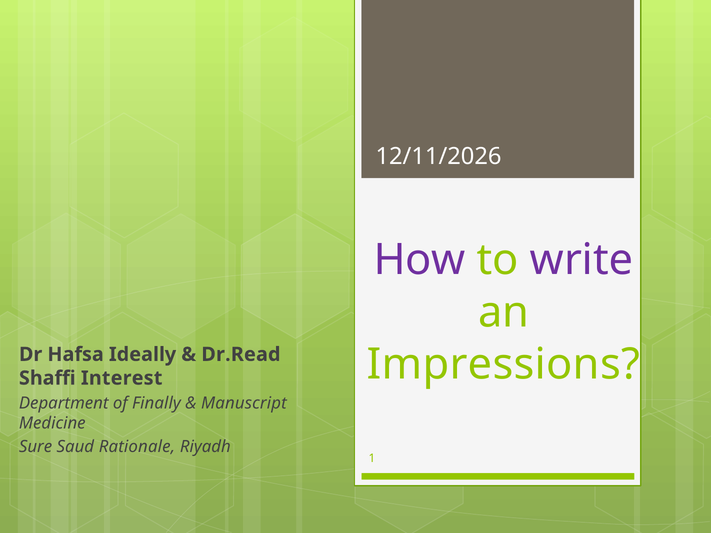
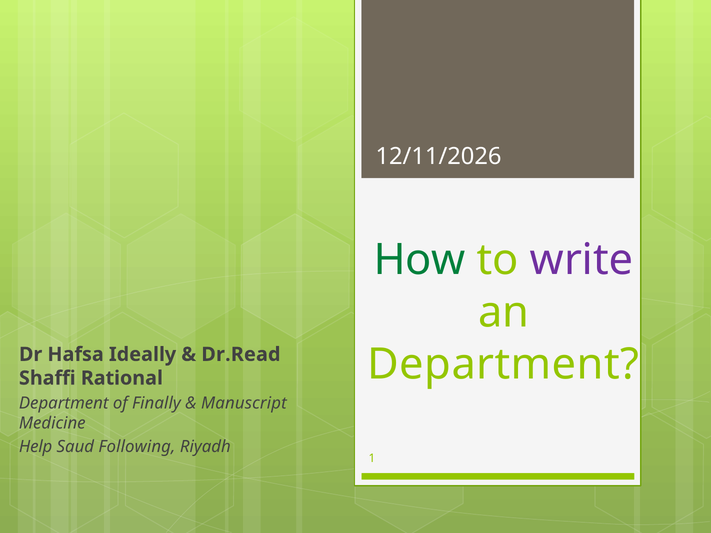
How colour: purple -> green
Impressions at (503, 364): Impressions -> Department
Interest: Interest -> Rational
Sure: Sure -> Help
Rationale: Rationale -> Following
